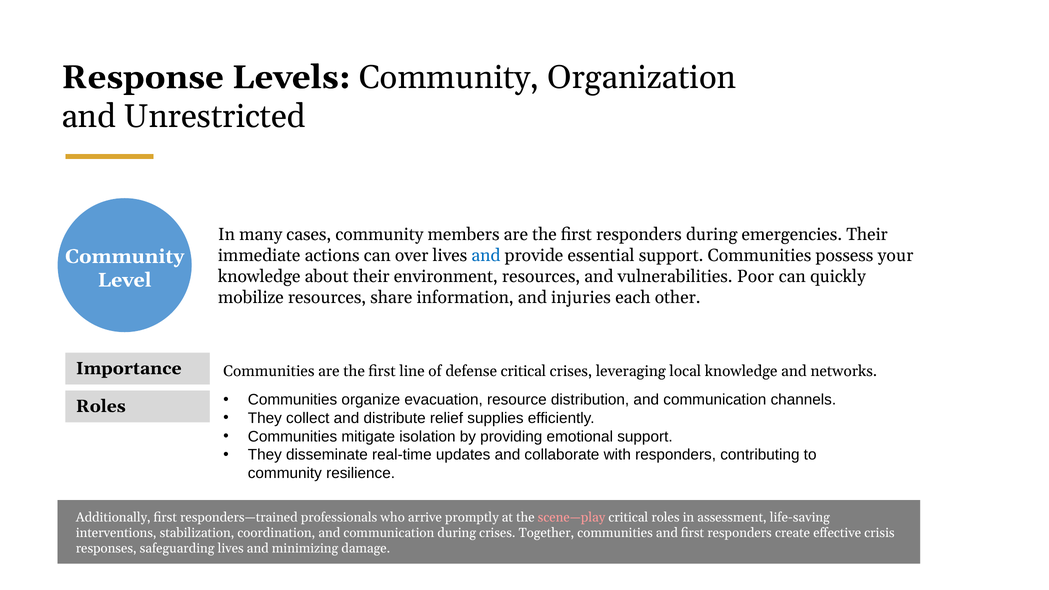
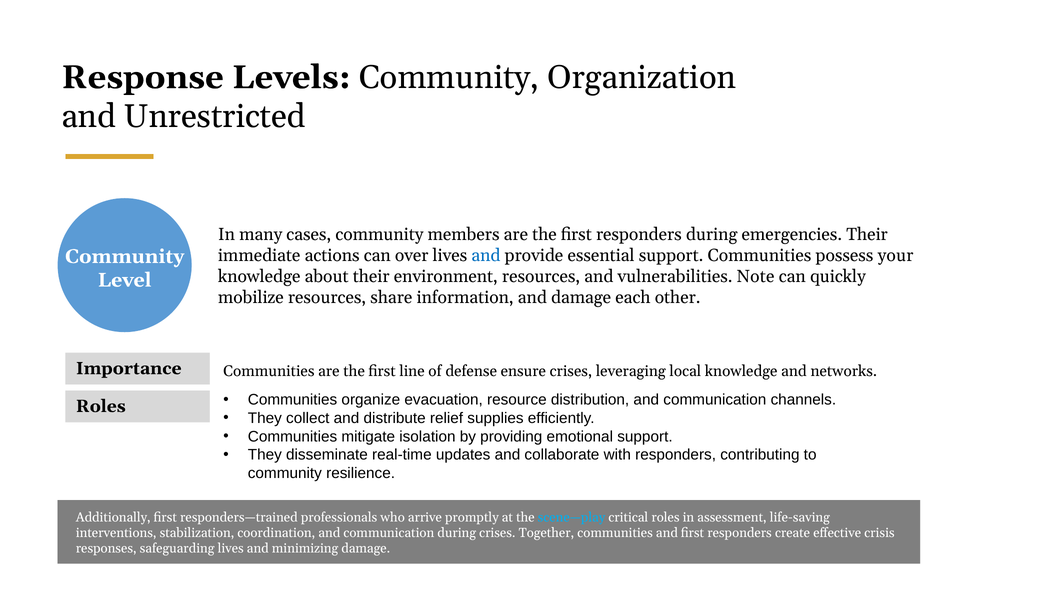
Poor: Poor -> Note
and injuries: injuries -> damage
defense critical: critical -> ensure
scene—play colour: pink -> light blue
